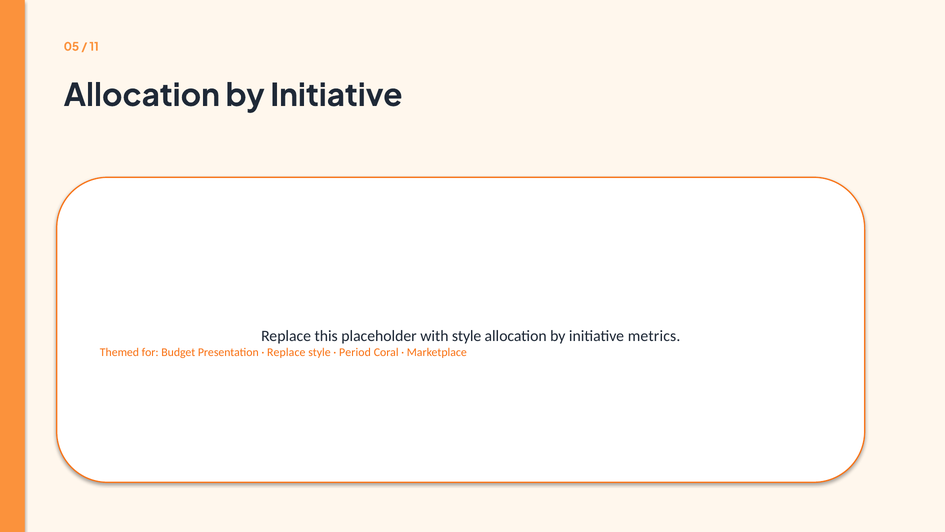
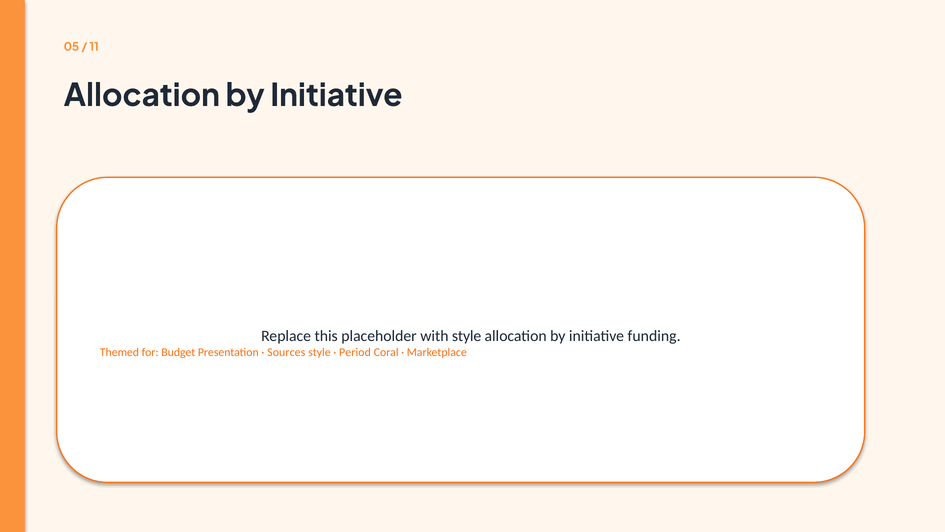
metrics: metrics -> funding
Replace at (286, 352): Replace -> Sources
